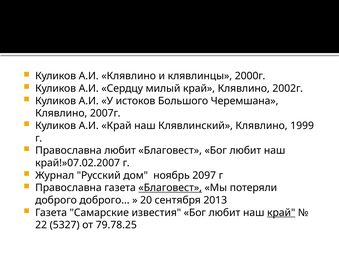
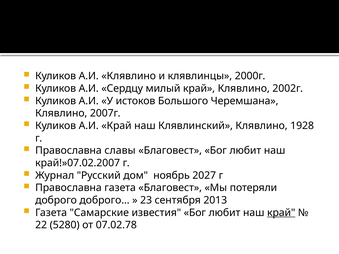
1999: 1999 -> 1928
Православна любит: любит -> славы
2097: 2097 -> 2027
Благовест at (170, 188) underline: present -> none
20: 20 -> 23
5327: 5327 -> 5280
79.78.25: 79.78.25 -> 07.02.78
